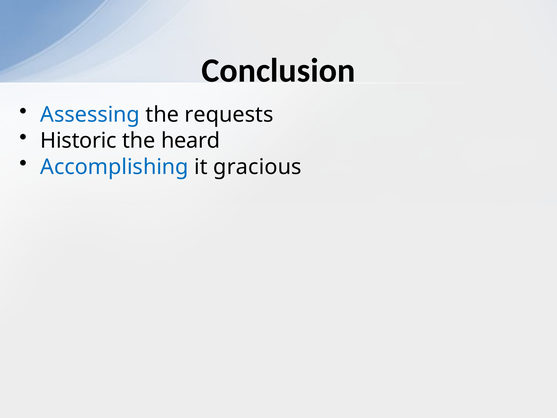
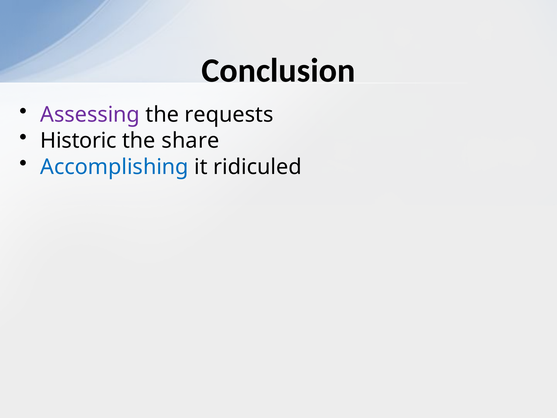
Assessing colour: blue -> purple
heard: heard -> share
gracious: gracious -> ridiculed
